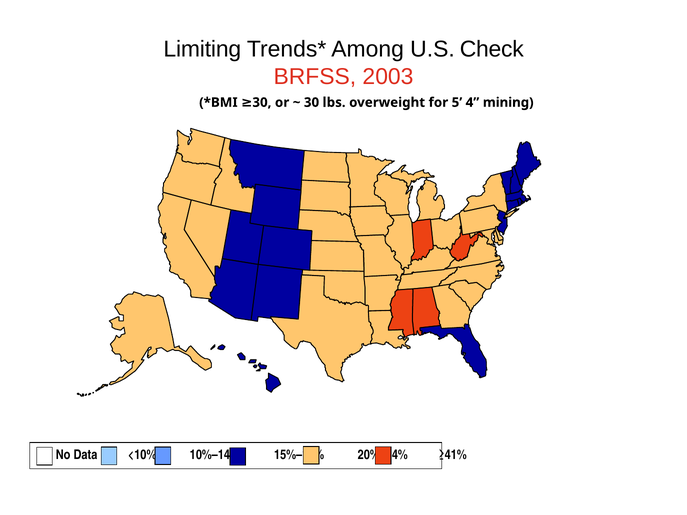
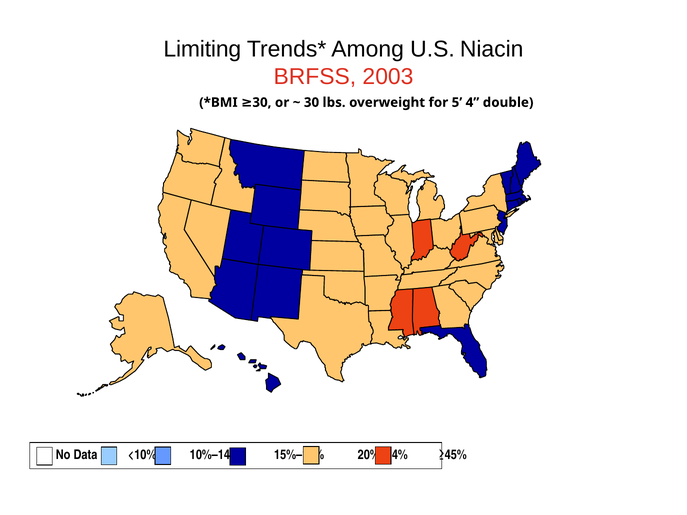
Check: Check -> Niacin
mining: mining -> double
≥41%: ≥41% -> ≥45%
